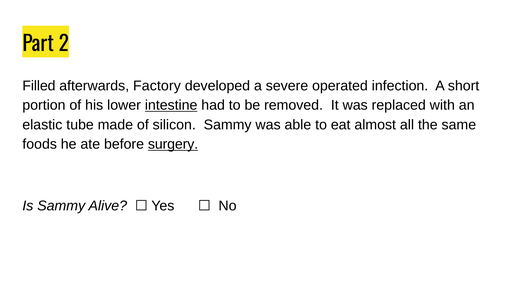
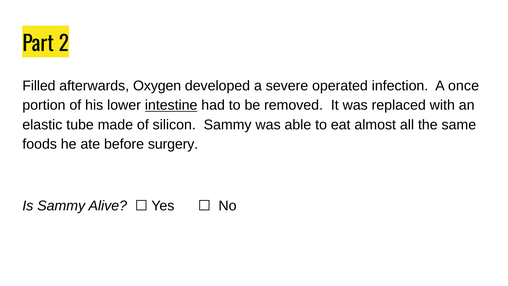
Factory: Factory -> Oxygen
short: short -> once
surgery underline: present -> none
